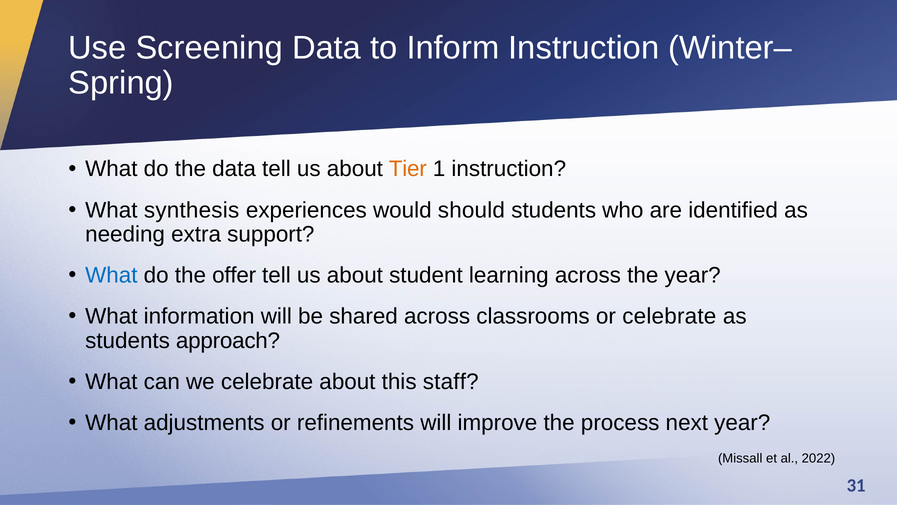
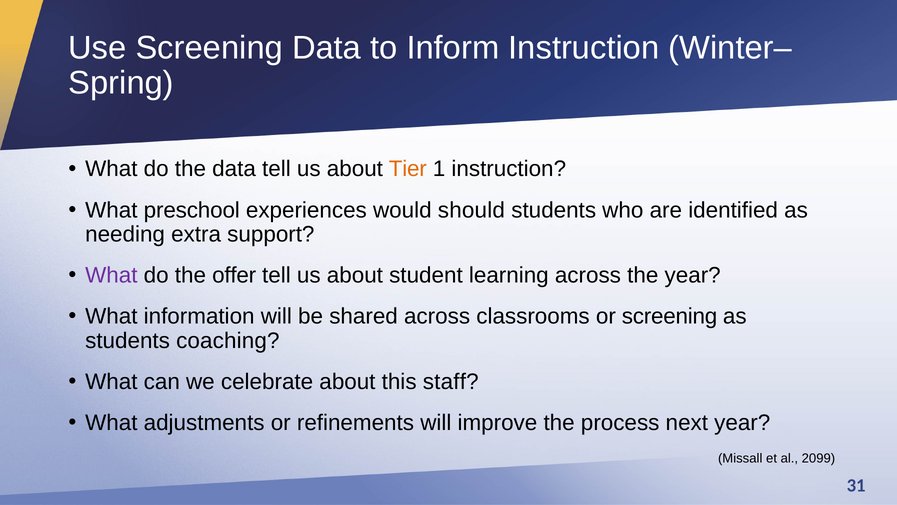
synthesis: synthesis -> preschool
What at (111, 275) colour: blue -> purple
or celebrate: celebrate -> screening
approach: approach -> coaching
2022: 2022 -> 2099
